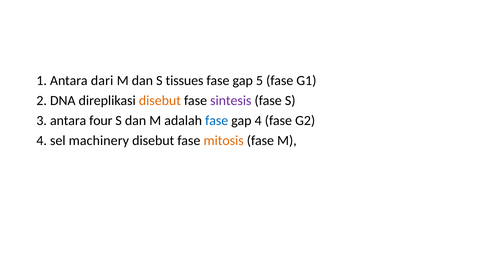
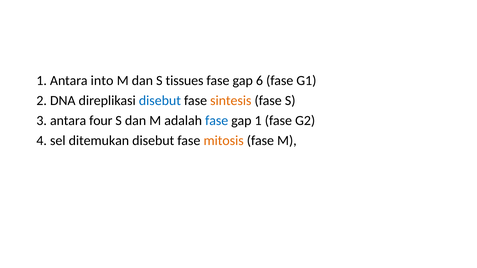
dari: dari -> into
5: 5 -> 6
disebut at (160, 101) colour: orange -> blue
sintesis colour: purple -> orange
gap 4: 4 -> 1
machinery: machinery -> ditemukan
